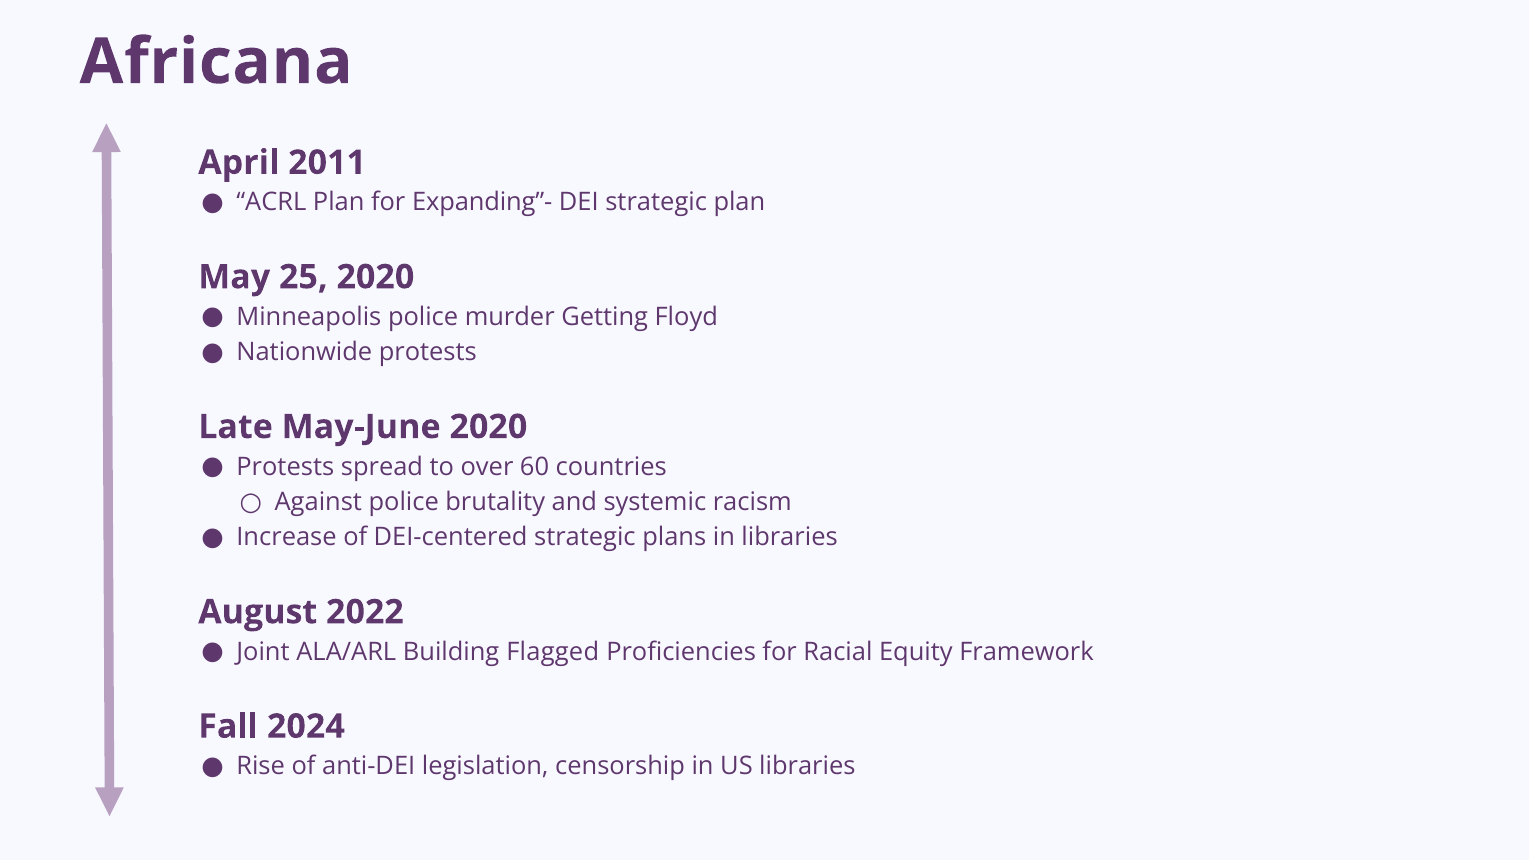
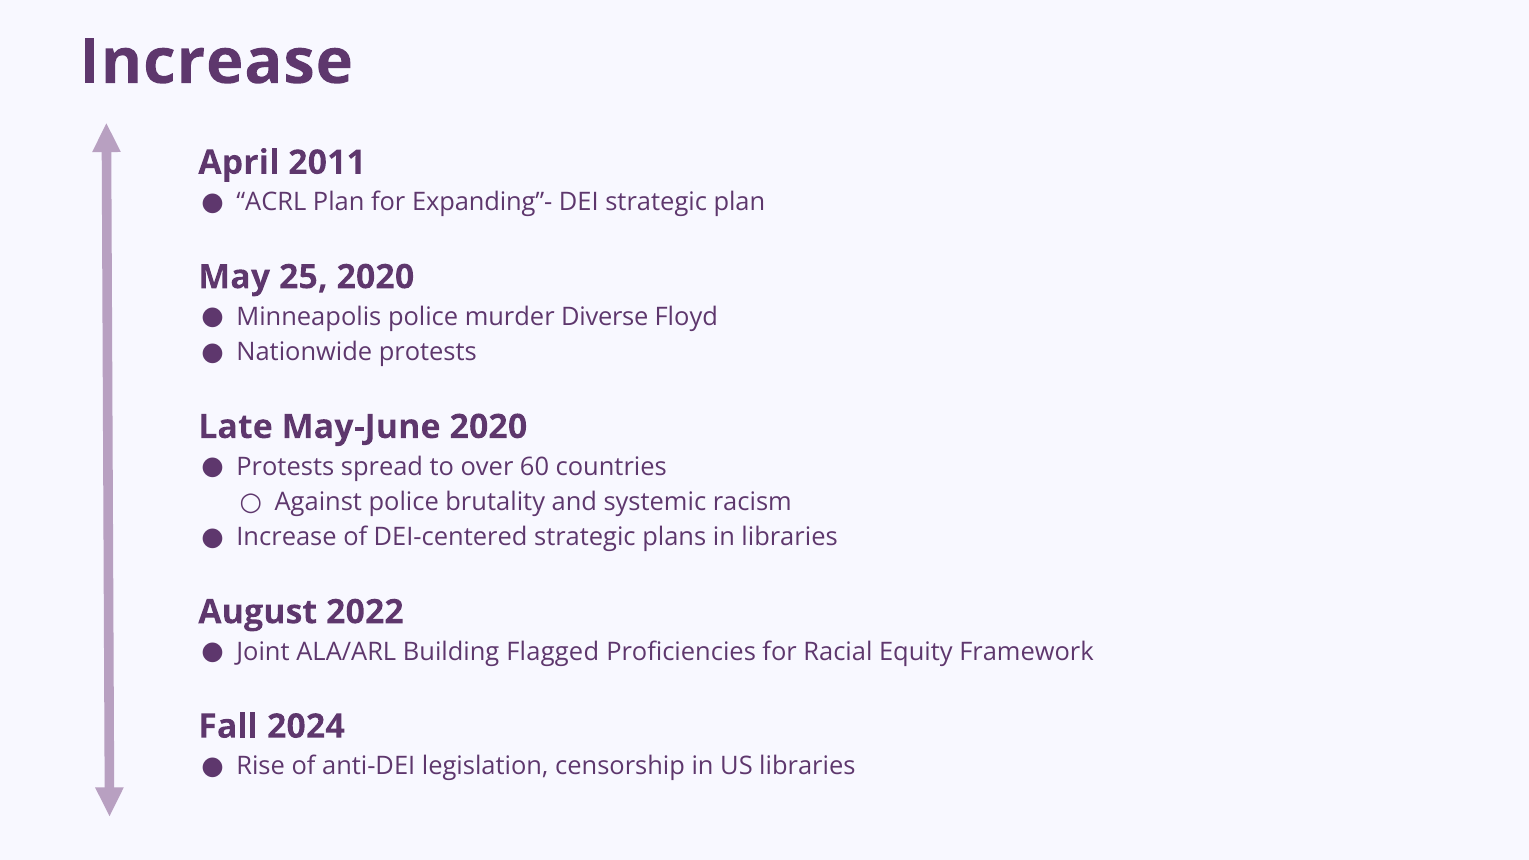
Africana at (216, 62): Africana -> Increase
Getting: Getting -> Diverse
